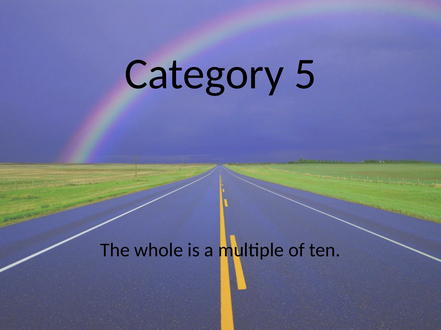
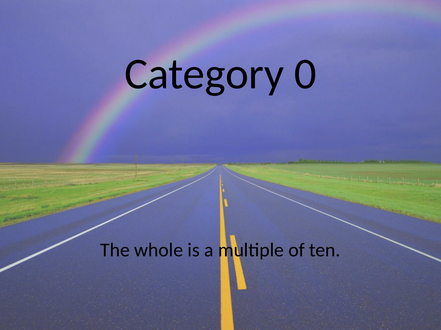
5: 5 -> 0
